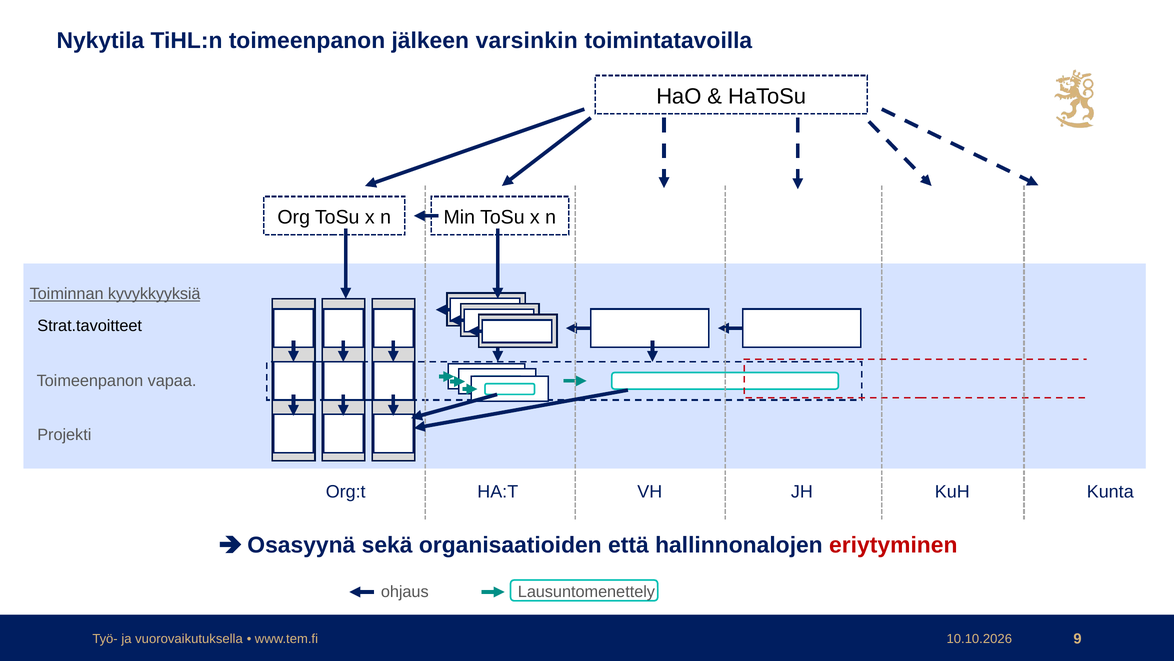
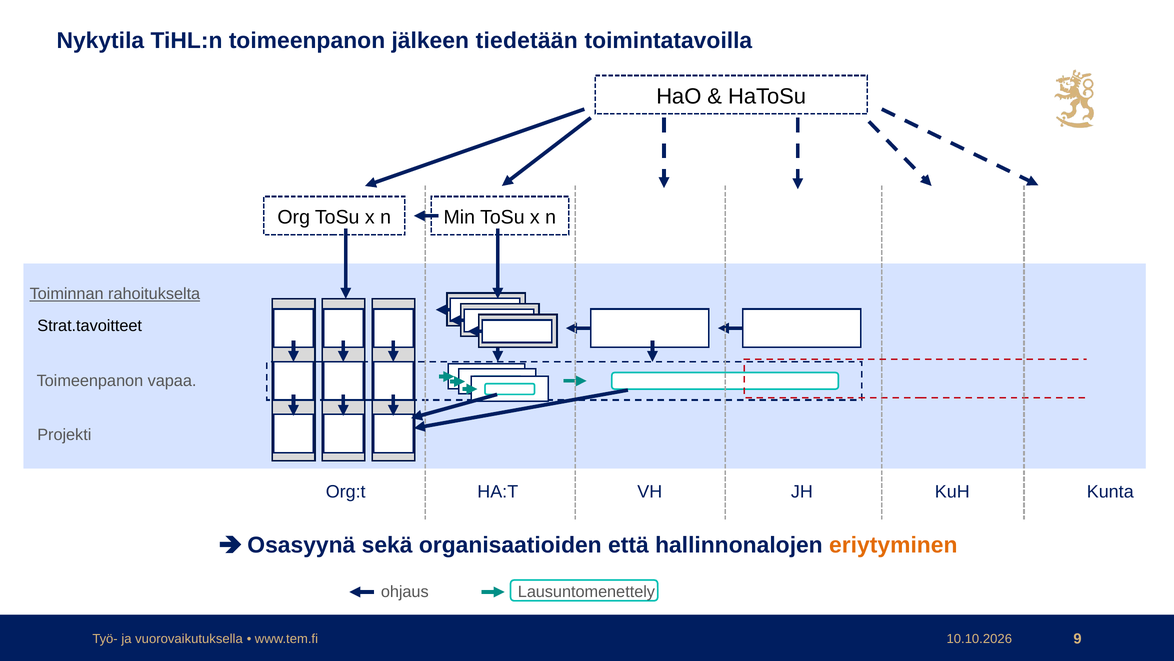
varsinkin: varsinkin -> tiedetään
kyvykkyyksiä: kyvykkyyksiä -> rahoitukselta
eriytyminen colour: red -> orange
